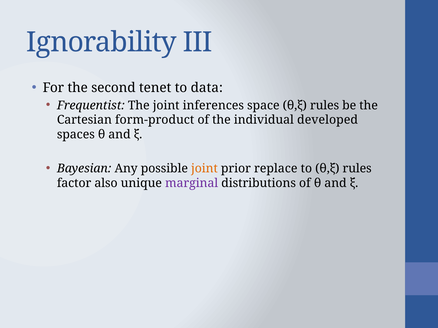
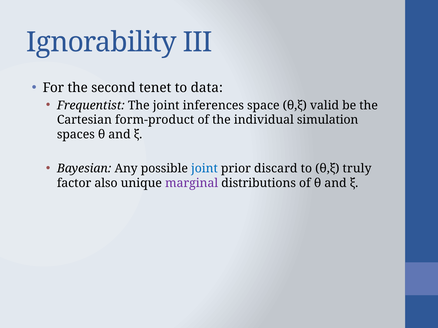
space θ,ξ rules: rules -> valid
developed: developed -> simulation
joint at (204, 169) colour: orange -> blue
replace: replace -> discard
to θ,ξ rules: rules -> truly
